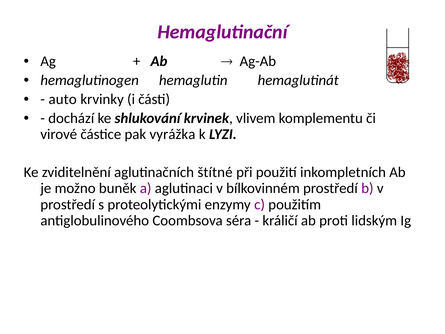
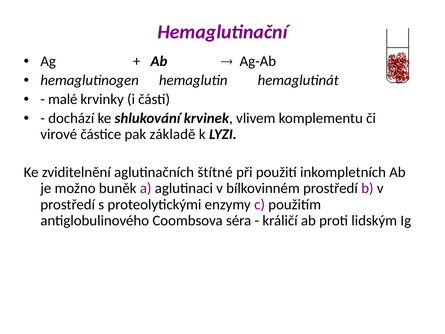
auto: auto -> malé
vyrážka: vyrážka -> základě
